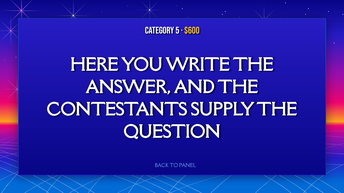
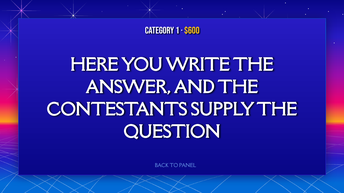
5: 5 -> 1
